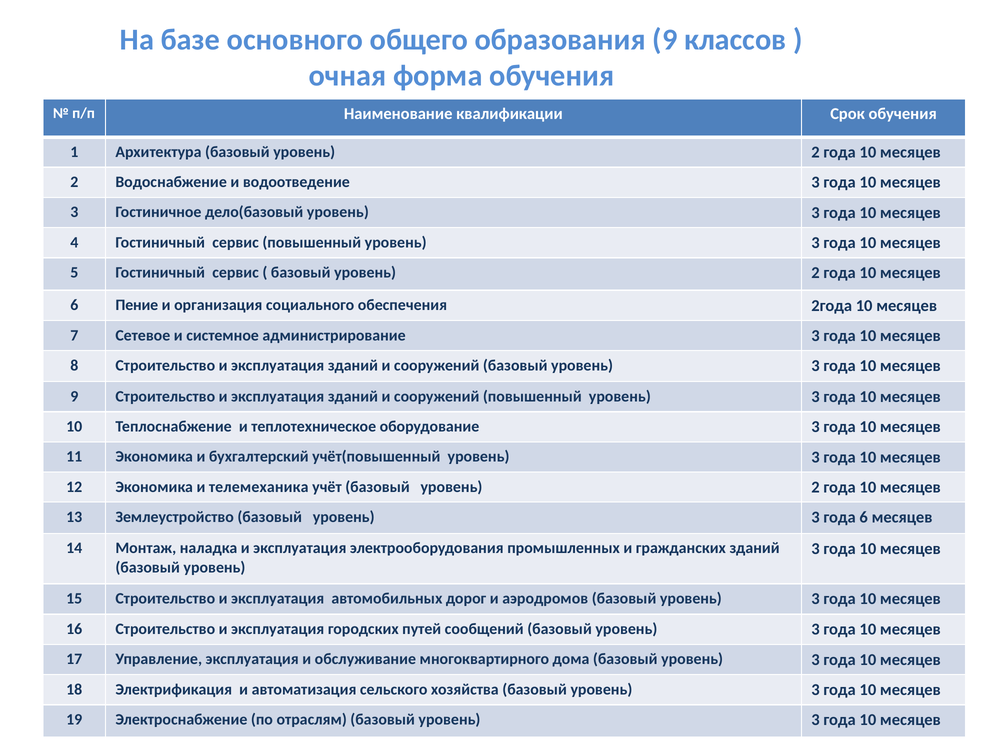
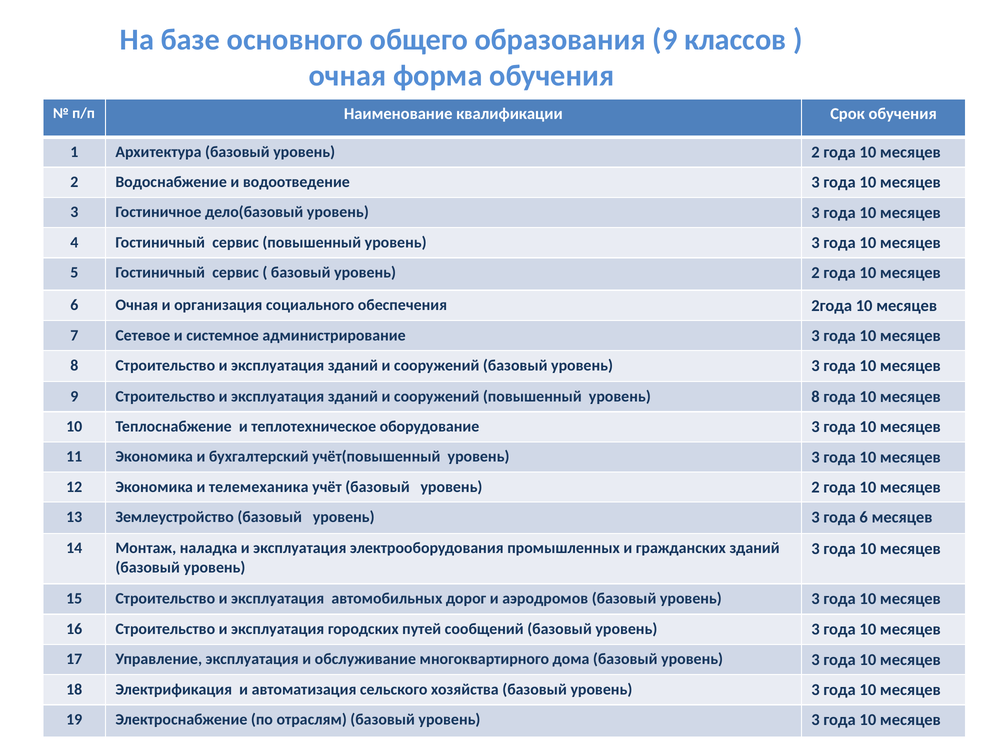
6 Пение: Пение -> Очная
сооружений повышенный уровень 3: 3 -> 8
